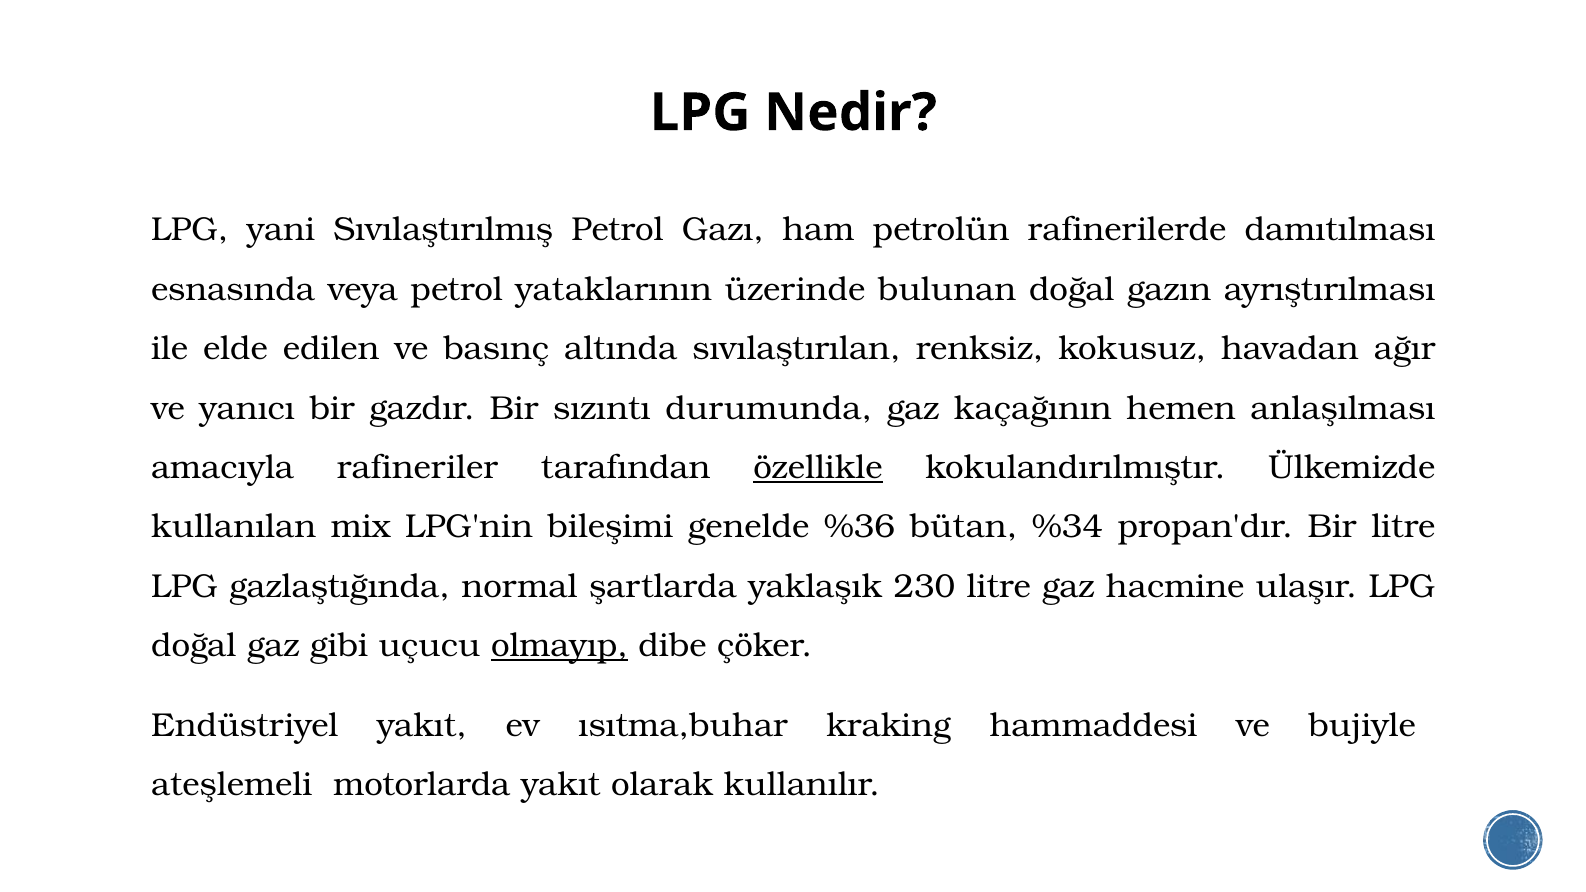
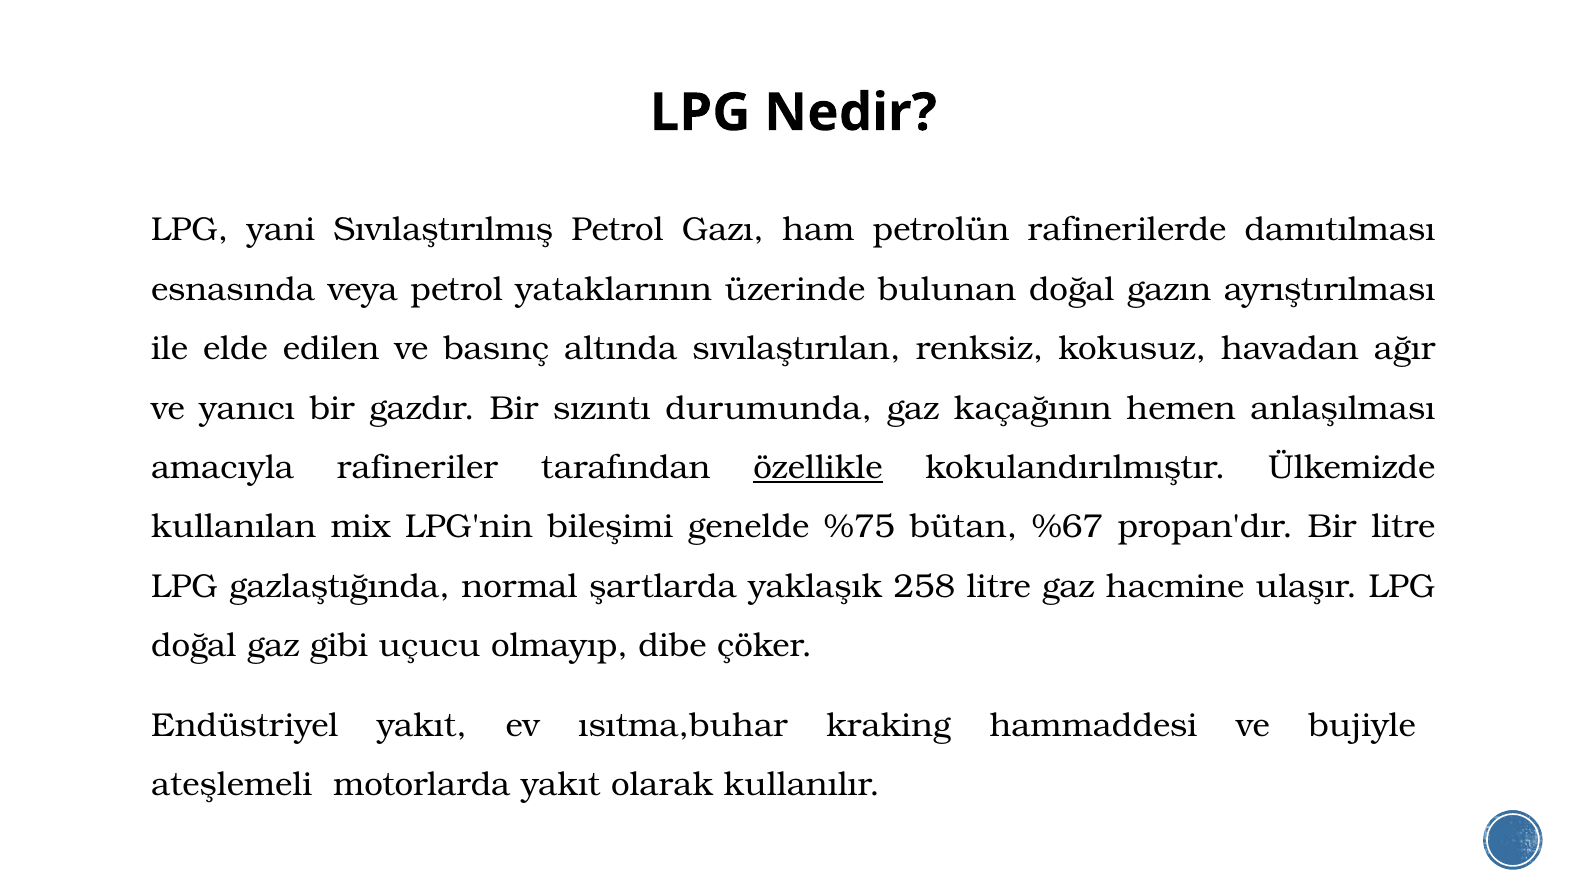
%36: %36 -> %75
%34: %34 -> %67
230: 230 -> 258
olmayıp underline: present -> none
